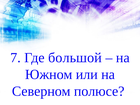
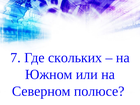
большой: большой -> скольких
